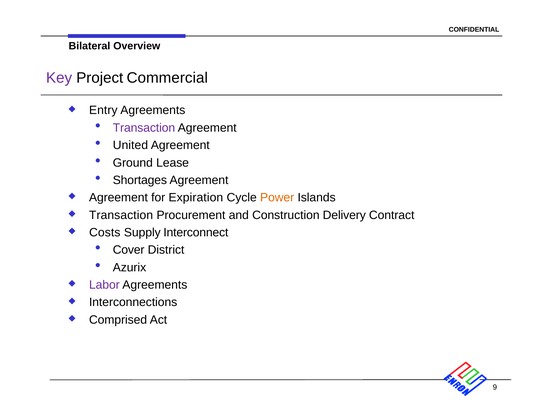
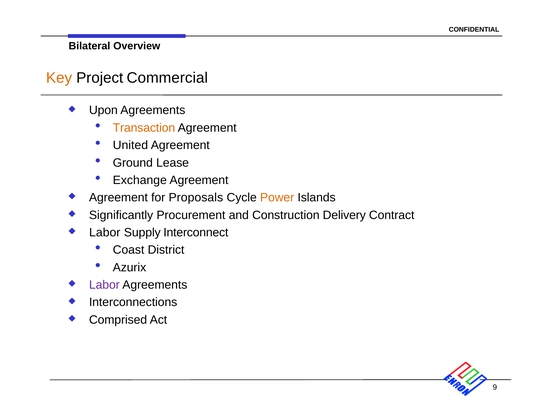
Key colour: purple -> orange
Entry: Entry -> Upon
Transaction at (144, 128) colour: purple -> orange
Shortages: Shortages -> Exchange
Expiration: Expiration -> Proposals
Transaction at (121, 215): Transaction -> Significantly
Costs at (105, 233): Costs -> Labor
Cover: Cover -> Coast
